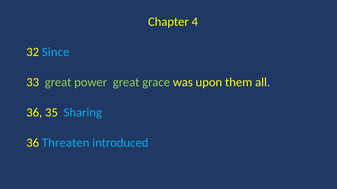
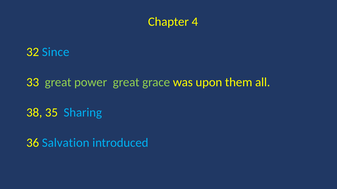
36 at (34, 113): 36 -> 38
Threaten: Threaten -> Salvation
